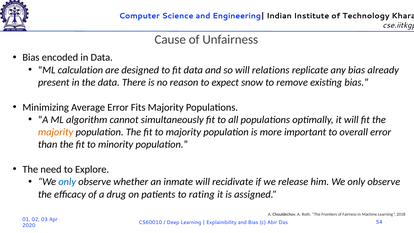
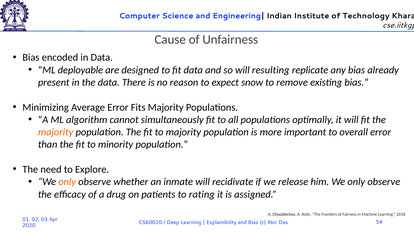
calculation: calculation -> deployable
relations: relations -> resulting
only at (67, 182) colour: blue -> orange
